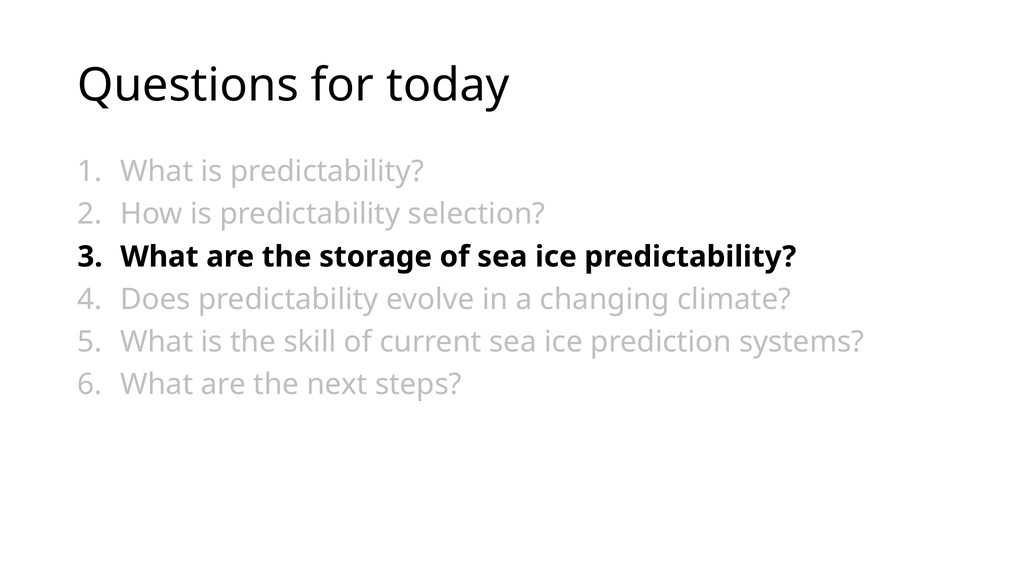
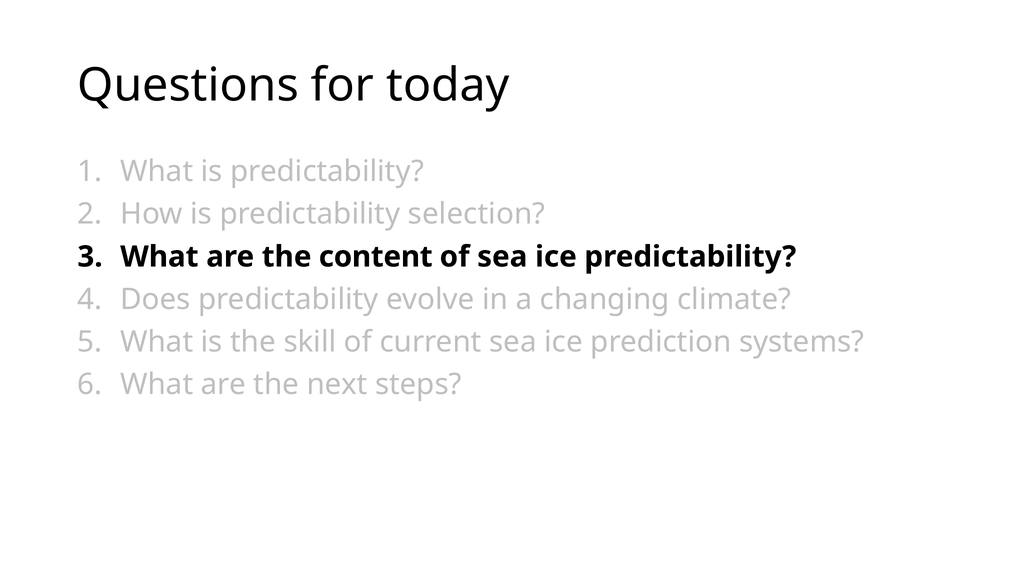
storage: storage -> content
